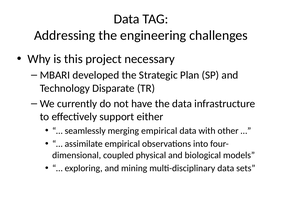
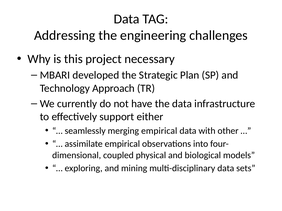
Disparate: Disparate -> Approach
